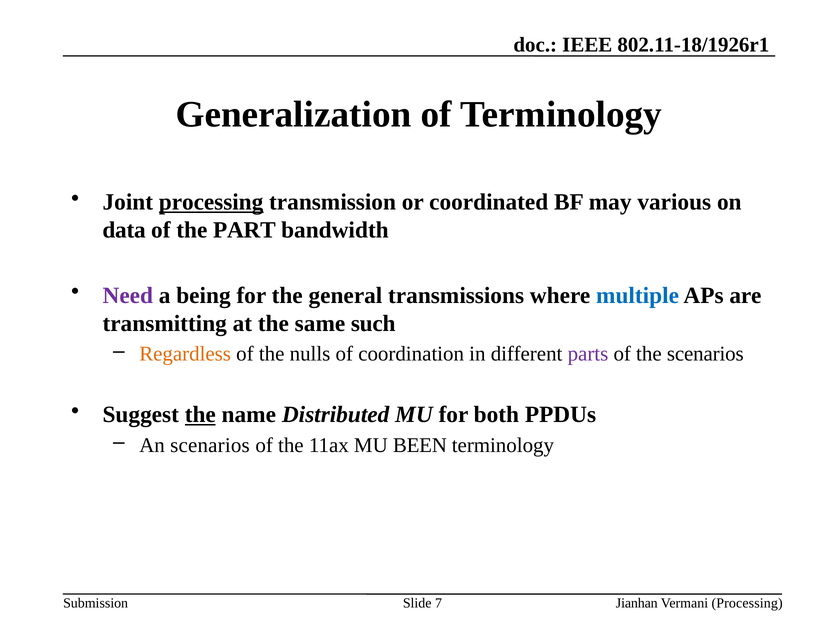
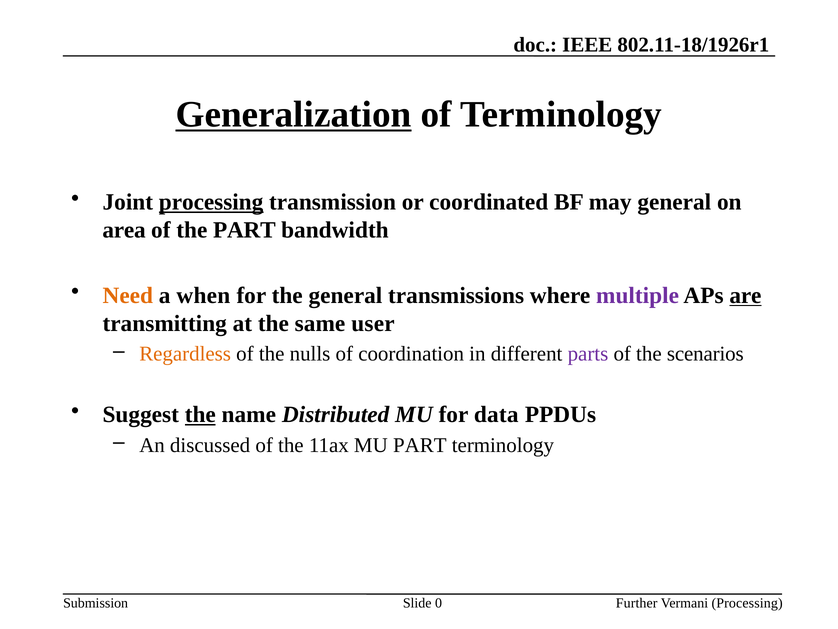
Generalization underline: none -> present
may various: various -> general
data: data -> area
Need colour: purple -> orange
being: being -> when
multiple colour: blue -> purple
are underline: none -> present
such: such -> user
both: both -> data
An scenarios: scenarios -> discussed
MU BEEN: BEEN -> PART
7: 7 -> 0
Jianhan: Jianhan -> Further
